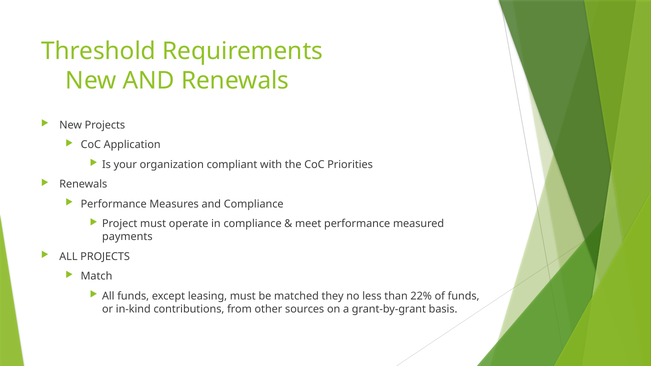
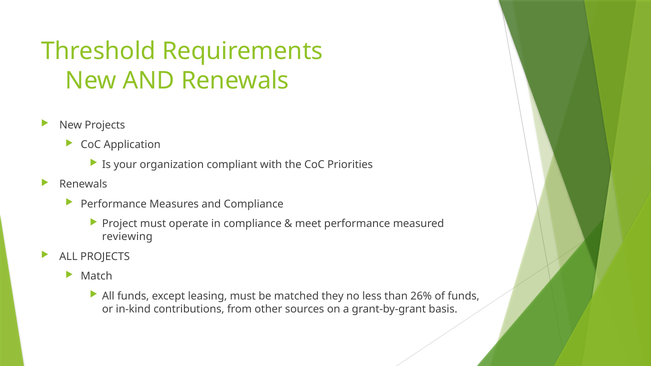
payments: payments -> reviewing
22%: 22% -> 26%
